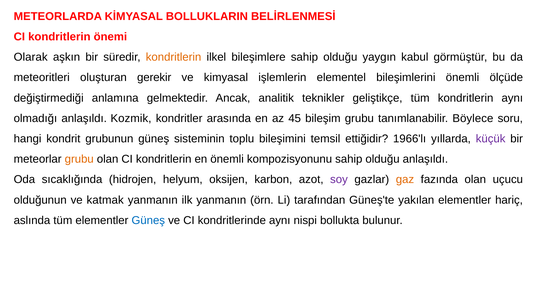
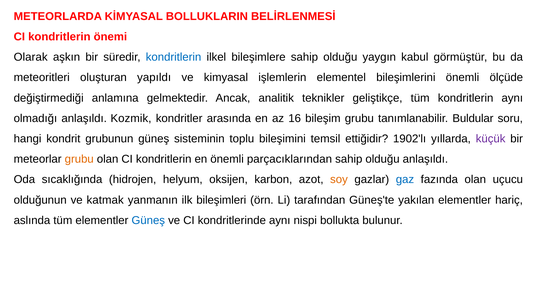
kondritlerin at (174, 57) colour: orange -> blue
gerekir: gerekir -> yapıldı
45: 45 -> 16
Böylece: Böylece -> Buldular
1966'lı: 1966'lı -> 1902'lı
kompozisyonunu: kompozisyonunu -> parçacıklarından
soy colour: purple -> orange
gaz colour: orange -> blue
ilk yanmanın: yanmanın -> bileşimleri
